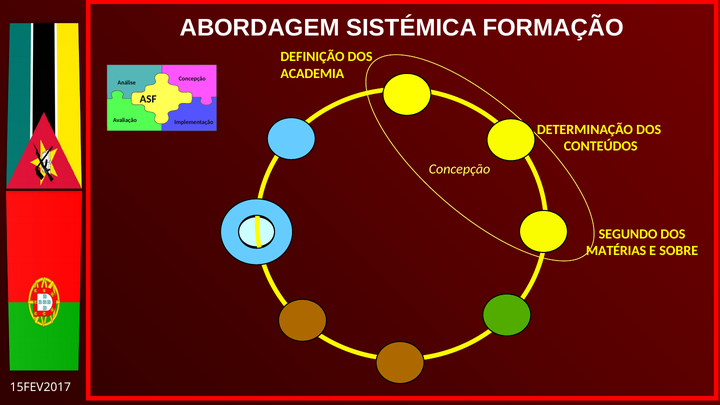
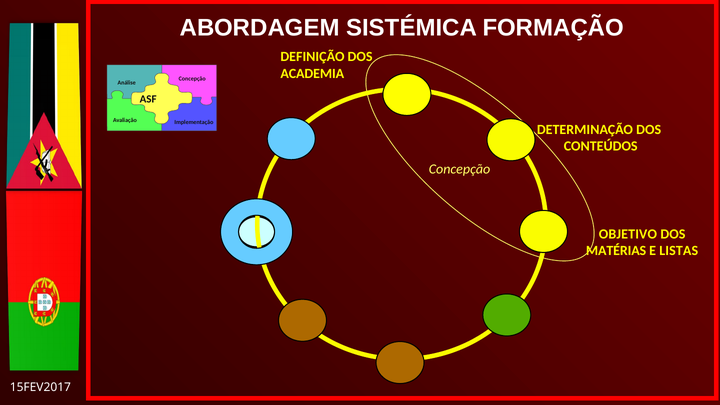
SEGUNDO: SEGUNDO -> OBJETIVO
SOBRE: SOBRE -> LISTAS
